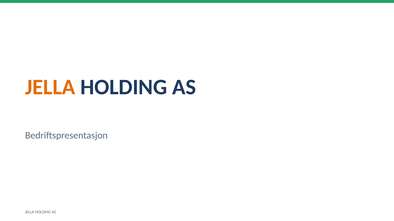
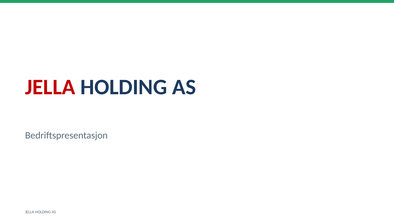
JELLA at (50, 87) colour: orange -> red
